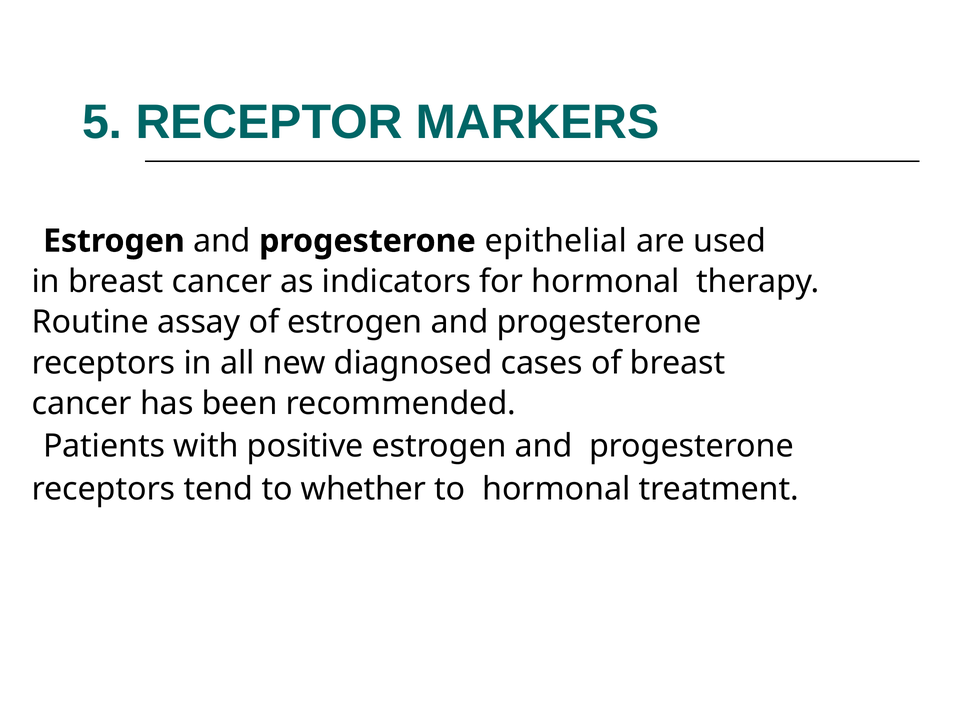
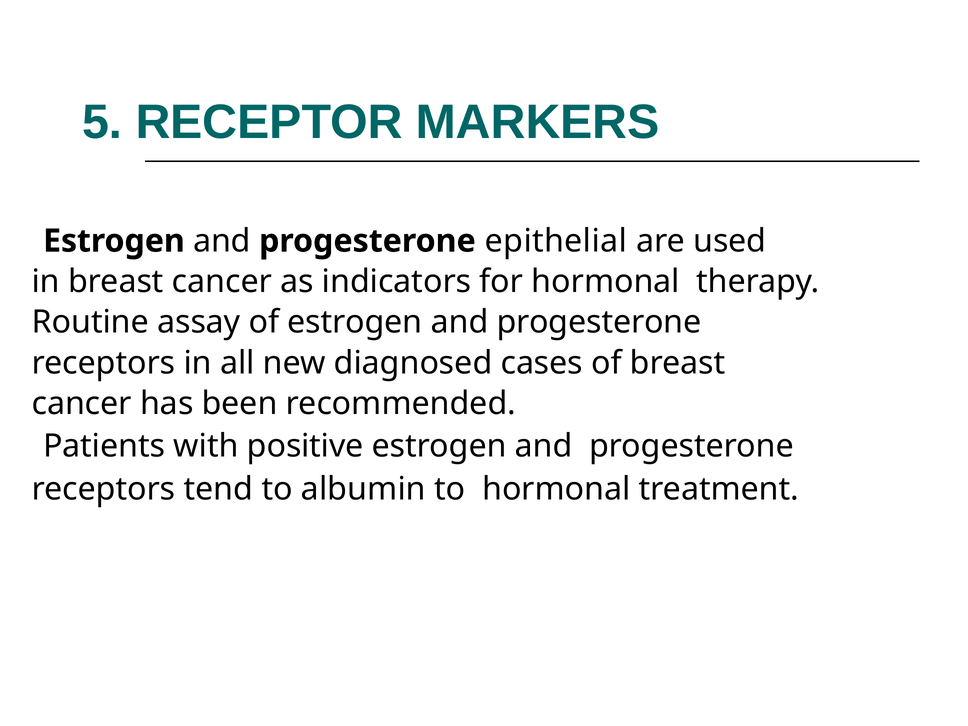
whether: whether -> albumin
